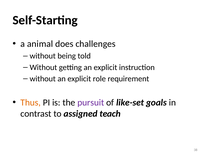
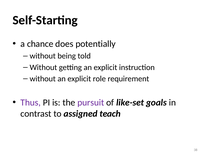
animal: animal -> chance
challenges: challenges -> potentially
Thus colour: orange -> purple
